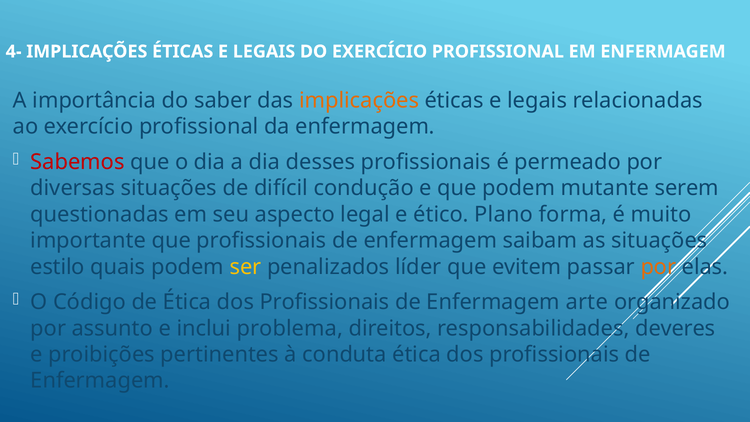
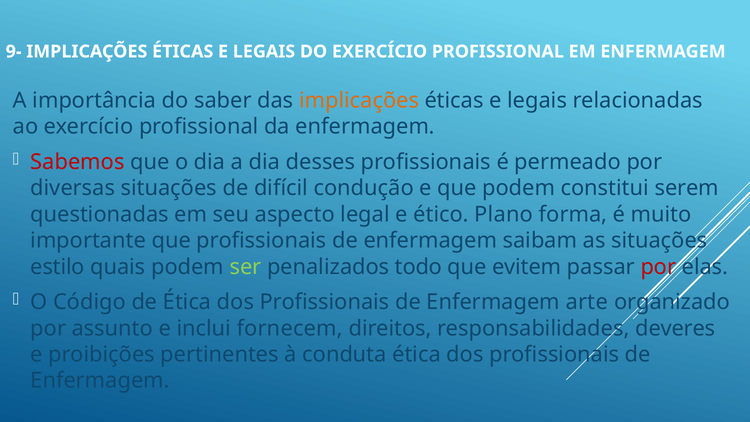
4-: 4- -> 9-
mutante: mutante -> constitui
ser colour: yellow -> light green
líder: líder -> todo
por at (658, 267) colour: orange -> red
problema: problema -> fornecem
